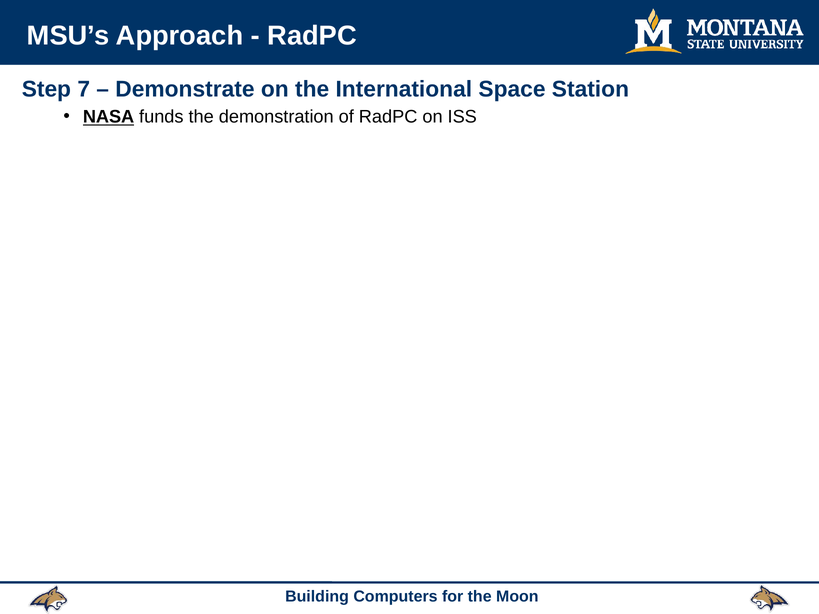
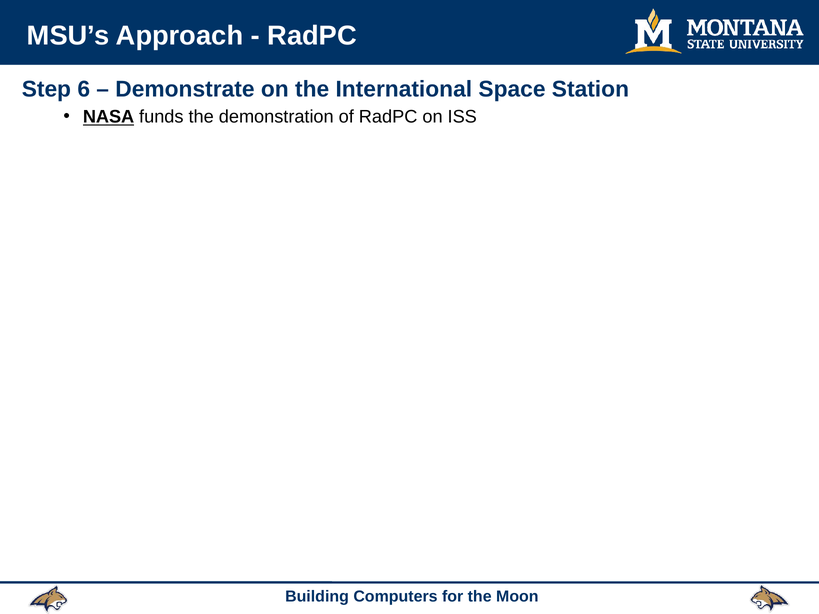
7: 7 -> 6
